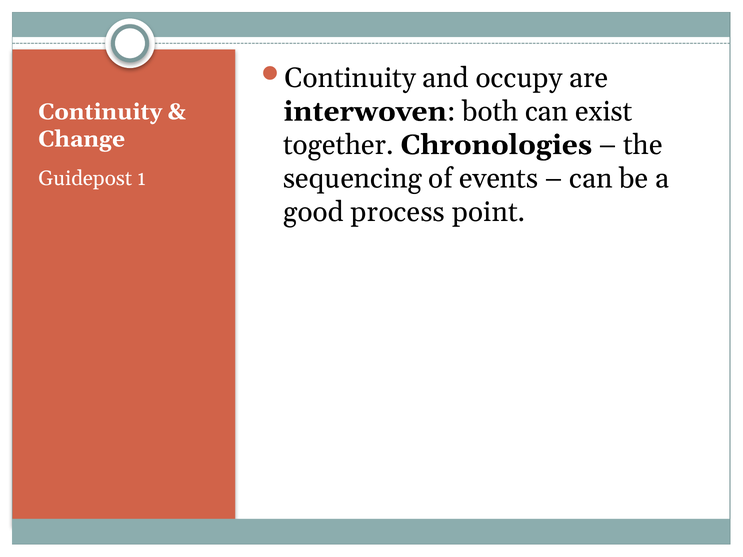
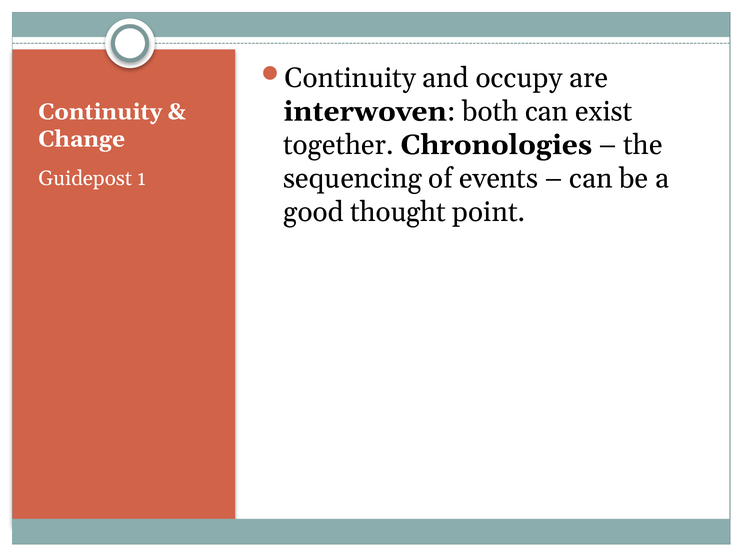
process: process -> thought
